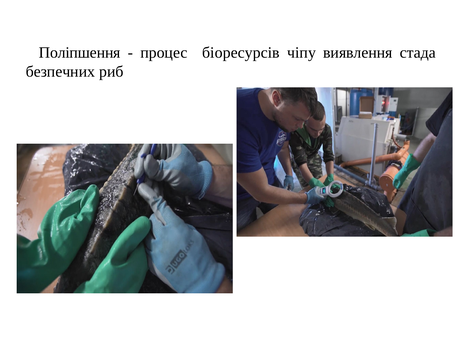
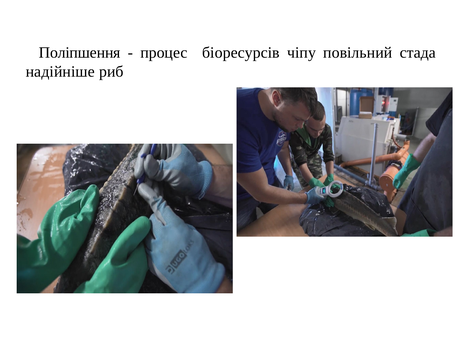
виявлення: виявлення -> повільний
безпечних: безпечних -> надійніше
